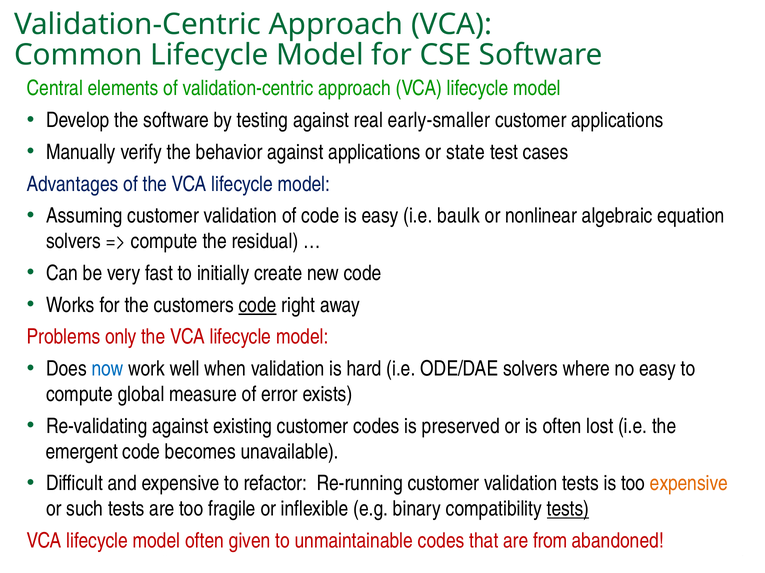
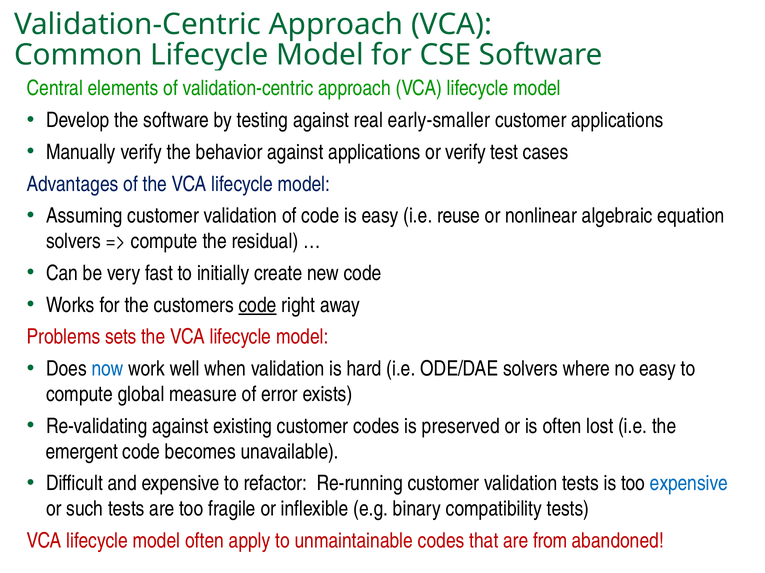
or state: state -> verify
baulk: baulk -> reuse
only: only -> sets
expensive at (689, 484) colour: orange -> blue
tests at (568, 510) underline: present -> none
given: given -> apply
